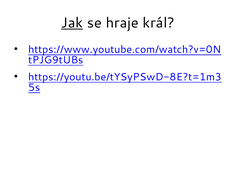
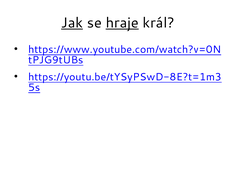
hraje underline: none -> present
